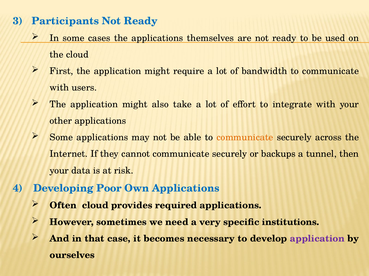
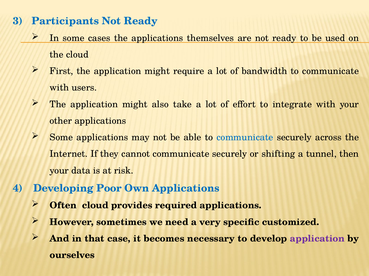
communicate at (245, 138) colour: orange -> blue
backups: backups -> shifting
institutions: institutions -> customized
